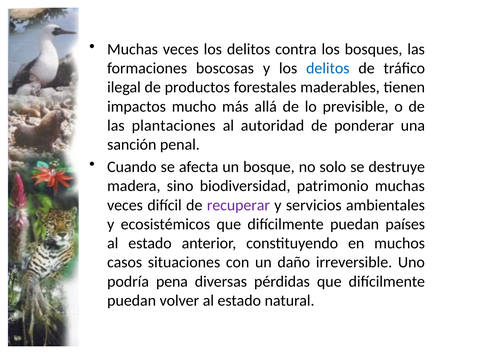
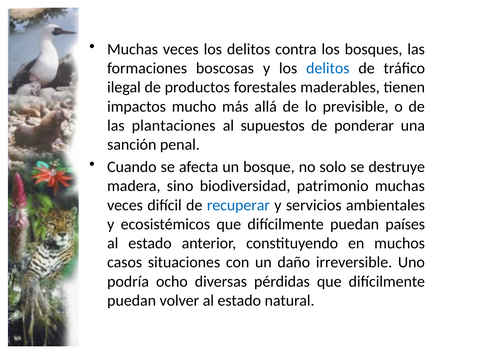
autoridad: autoridad -> supuestos
recuperar colour: purple -> blue
pena: pena -> ocho
